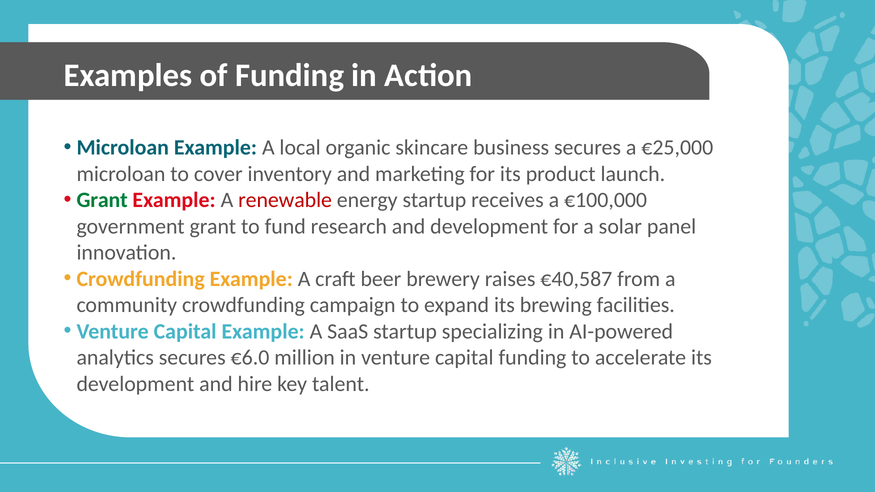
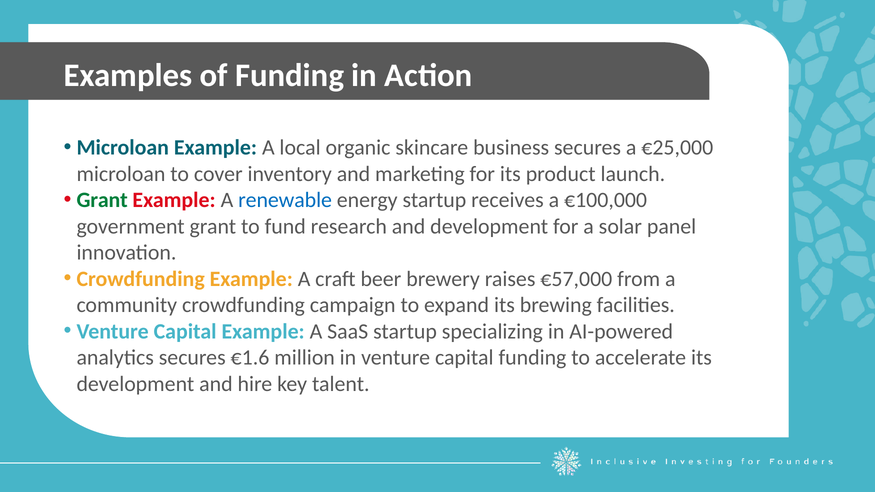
renewable colour: red -> blue
€40,587: €40,587 -> €57,000
€6.0: €6.0 -> €1.6
